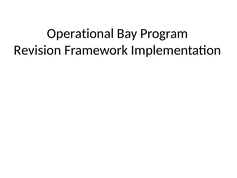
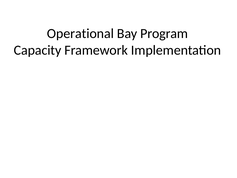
Revision: Revision -> Capacity
